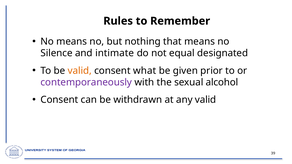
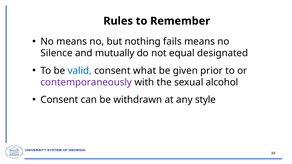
that: that -> fails
intimate: intimate -> mutually
valid at (80, 71) colour: orange -> blue
any valid: valid -> style
